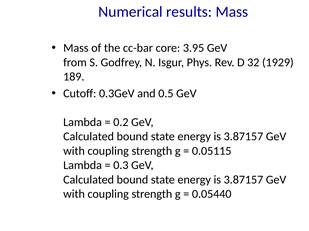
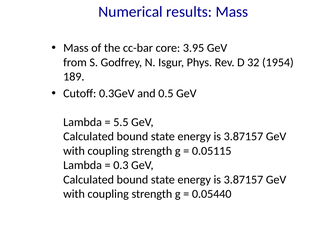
1929: 1929 -> 1954
0.2: 0.2 -> 5.5
